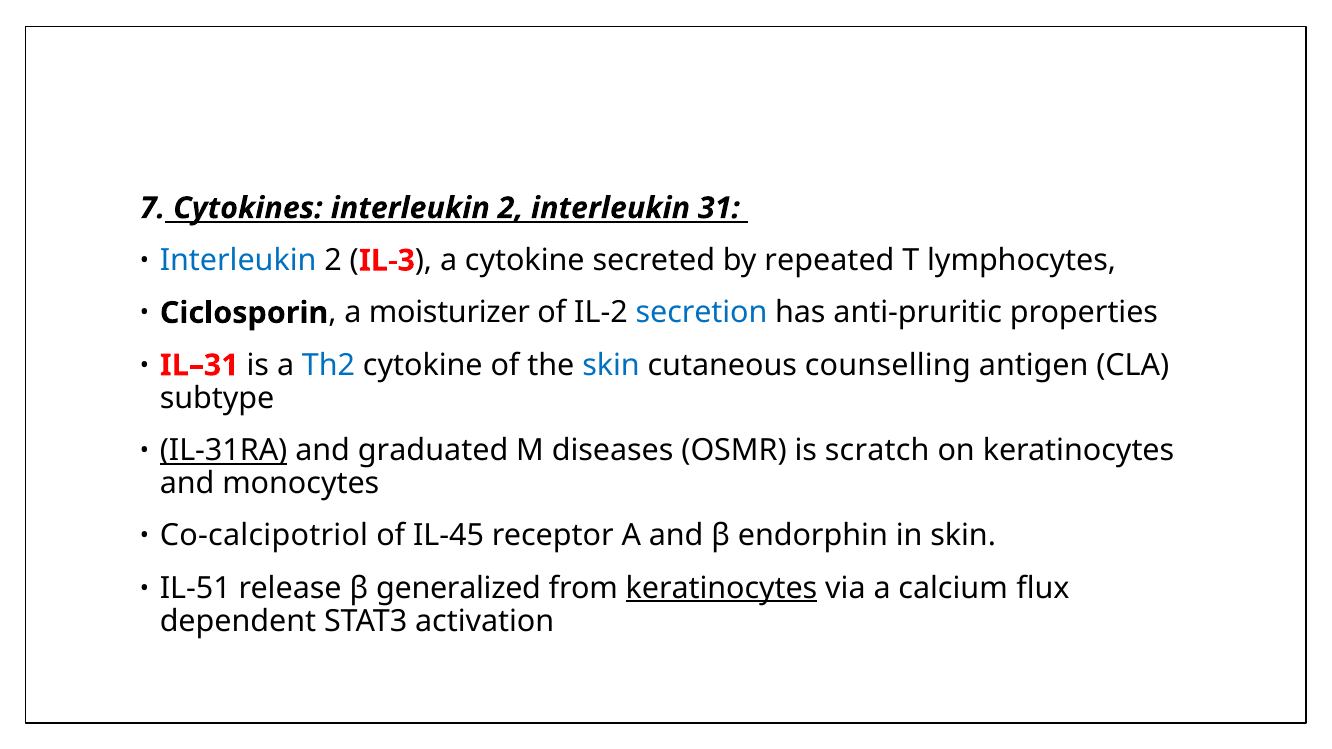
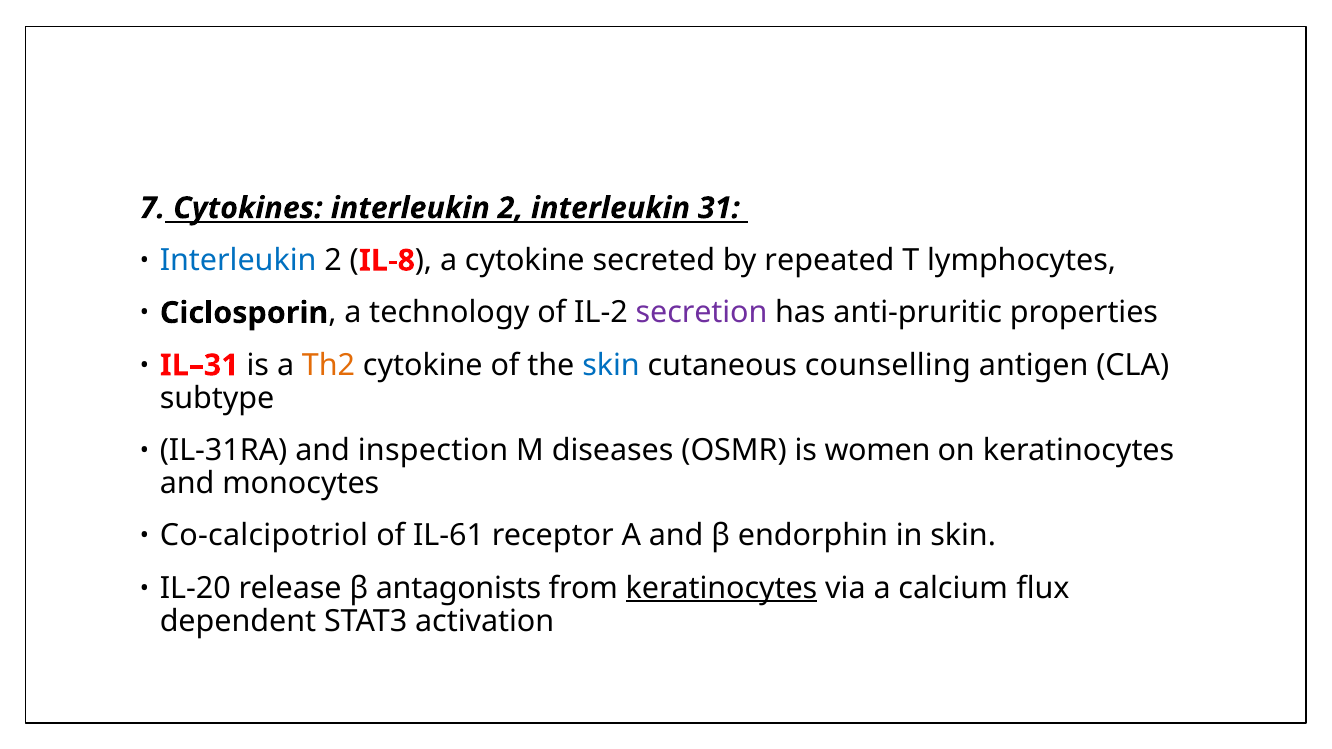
IL‐3: IL‐3 -> IL‐8
moisturizer: moisturizer -> technology
secretion colour: blue -> purple
Th2 colour: blue -> orange
IL‐31RA underline: present -> none
graduated: graduated -> inspection
scratch: scratch -> women
IL‐45: IL‐45 -> IL‐61
IL‐51: IL‐51 -> IL‐20
generalized: generalized -> antagonists
